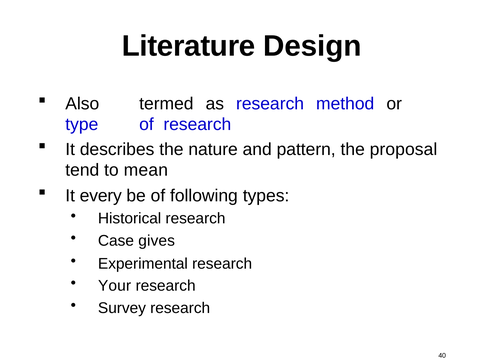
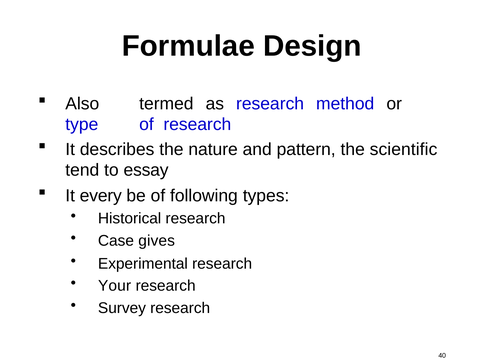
Literature: Literature -> Formulae
proposal: proposal -> scientific
mean: mean -> essay
